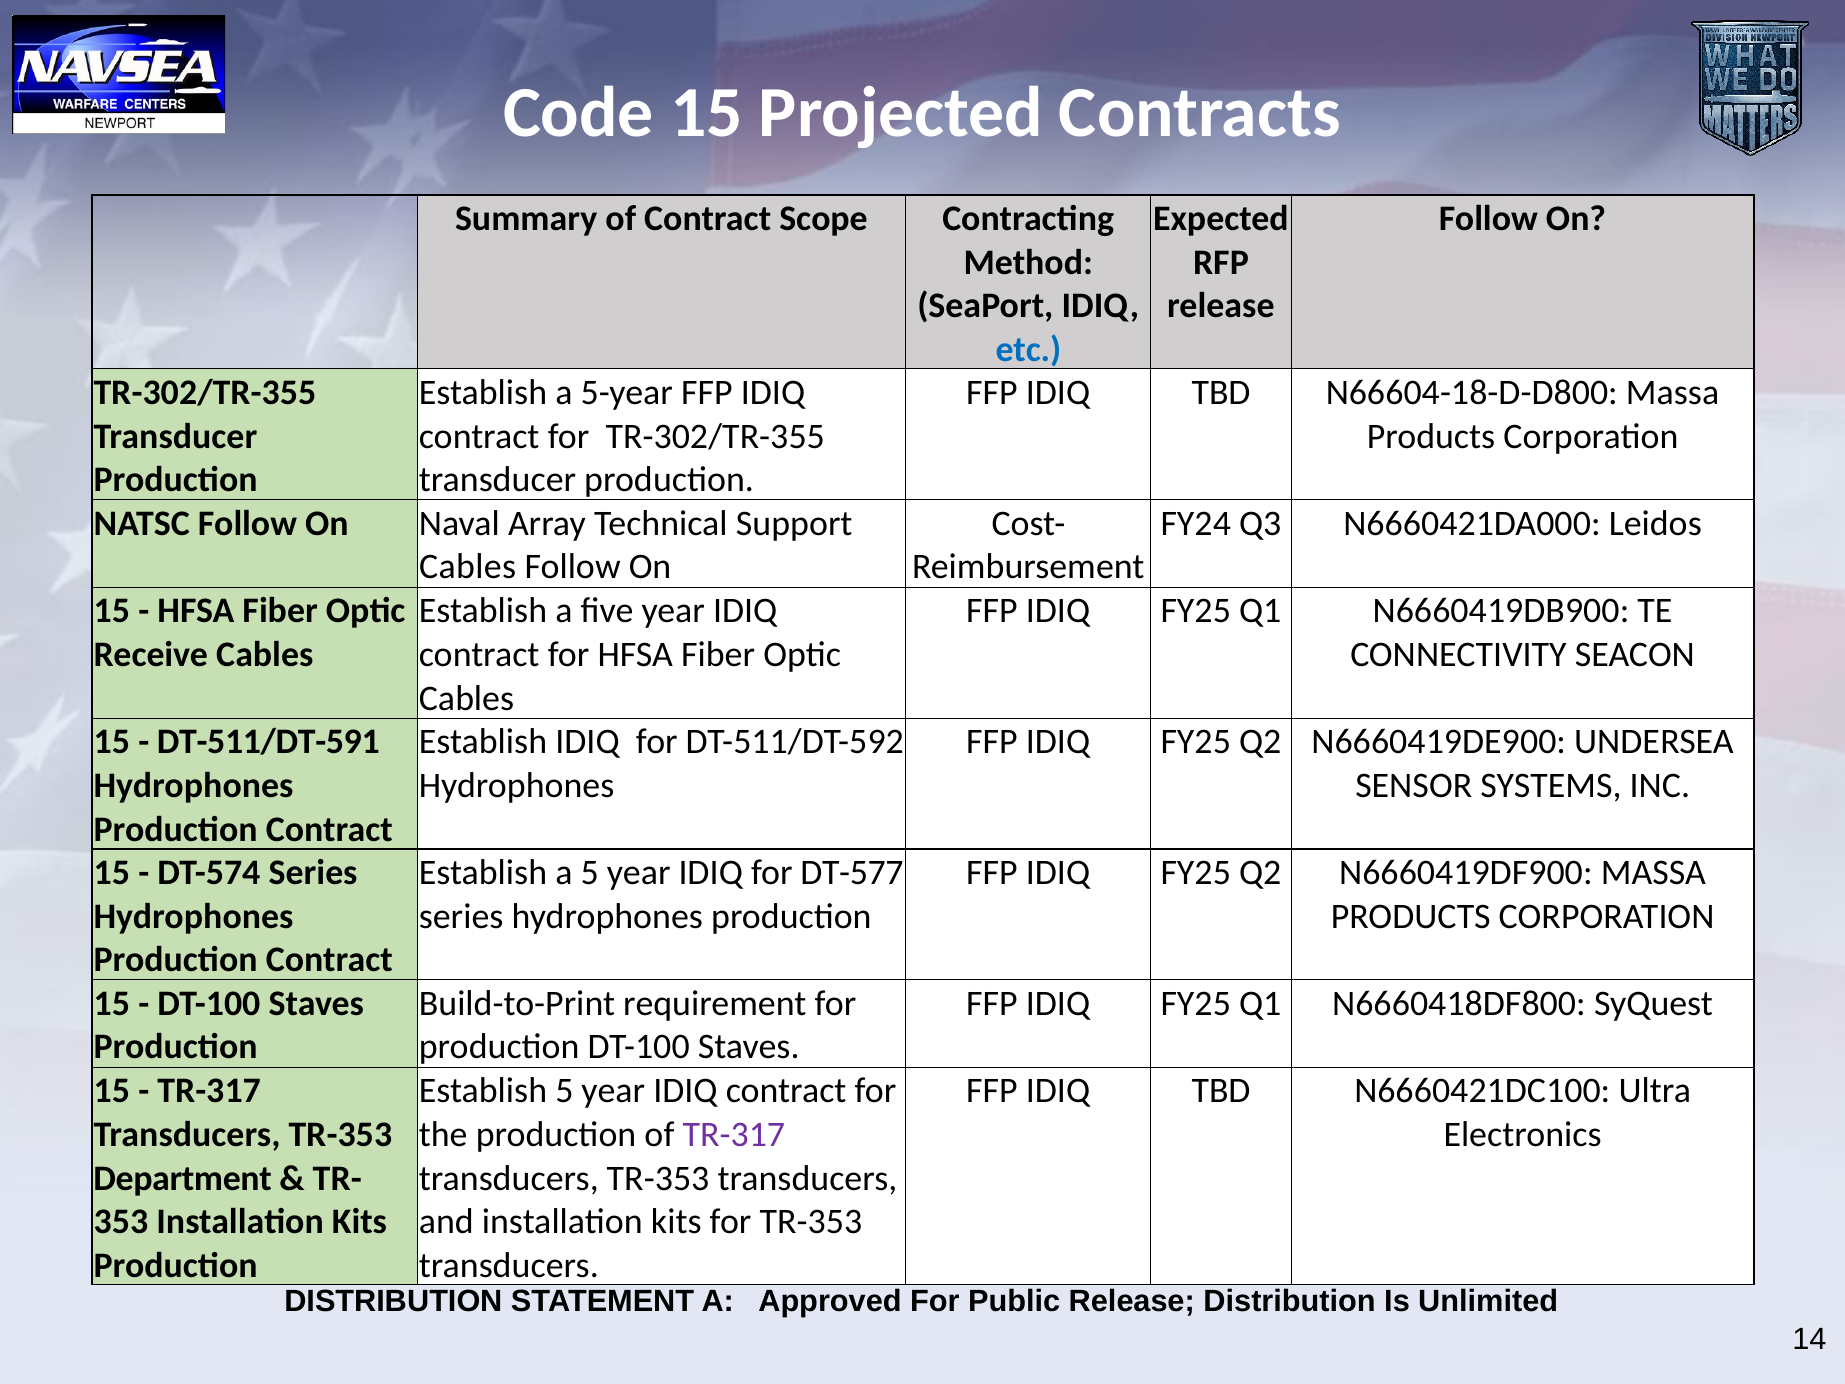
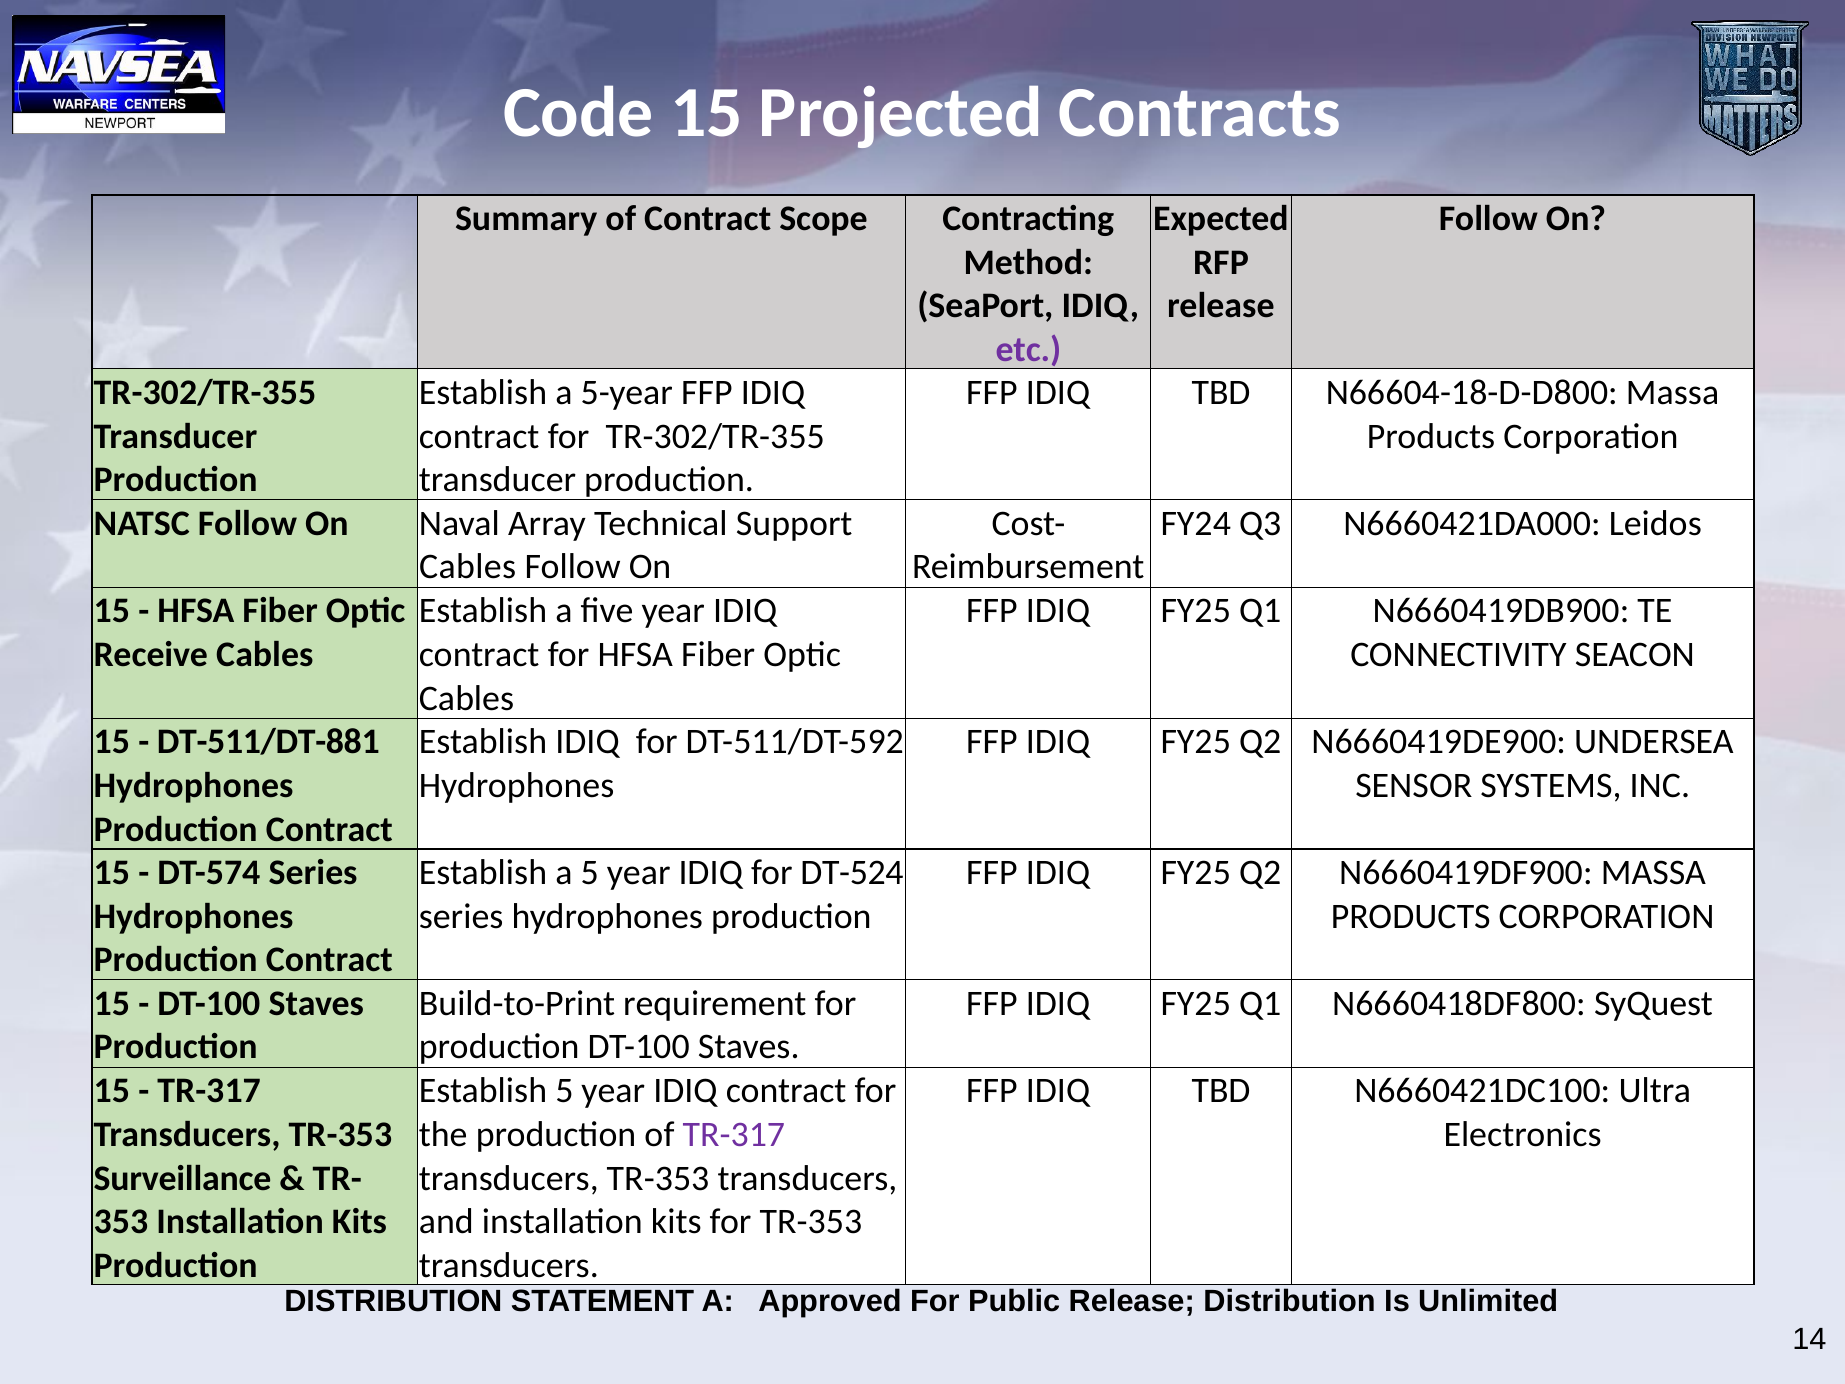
etc colour: blue -> purple
DT-511/DT-591: DT-511/DT-591 -> DT-511/DT-881
DT-577: DT-577 -> DT-524
Department: Department -> Surveillance
